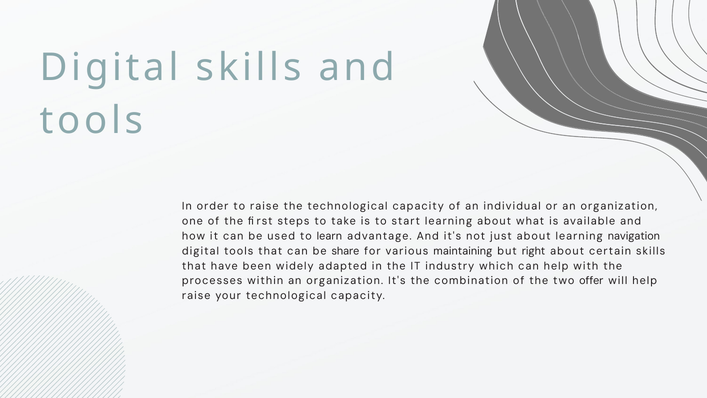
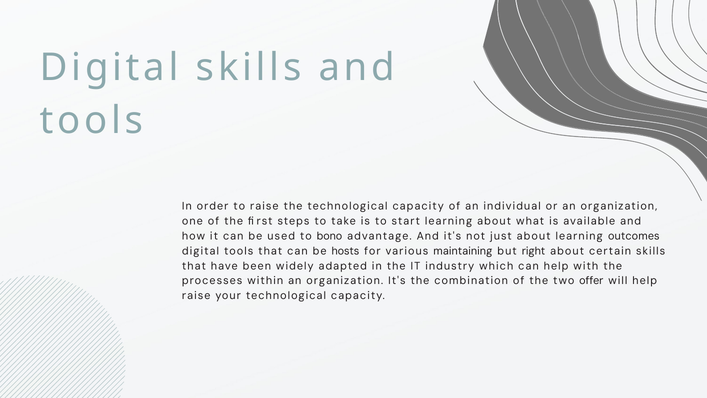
learn: learn -> bono
navigation: navigation -> outcomes
share: share -> hosts
